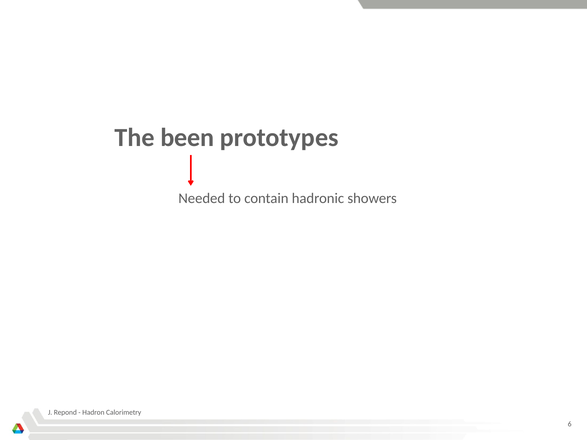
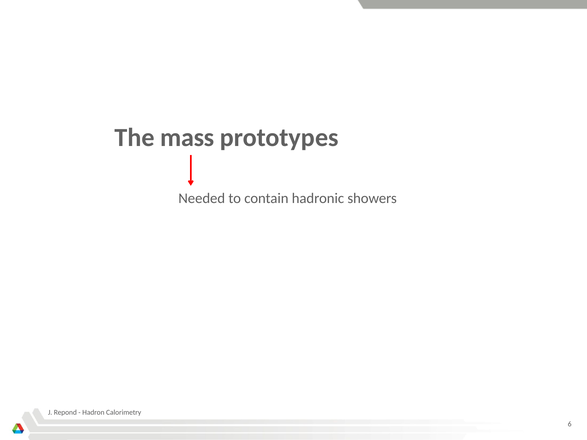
been: been -> mass
